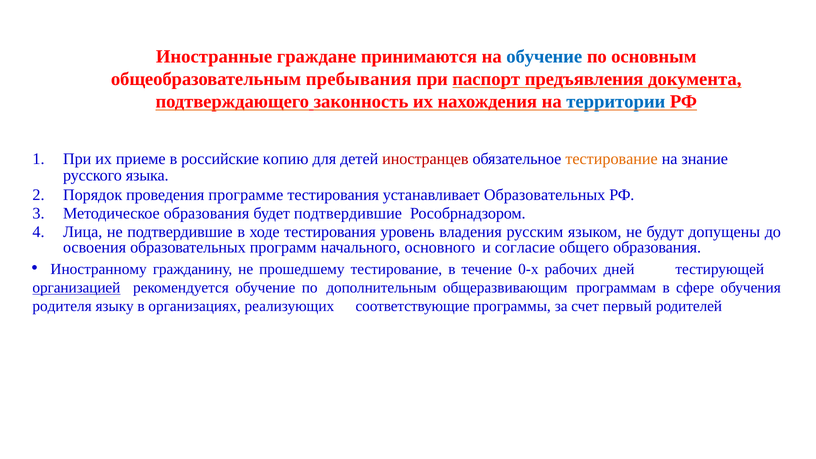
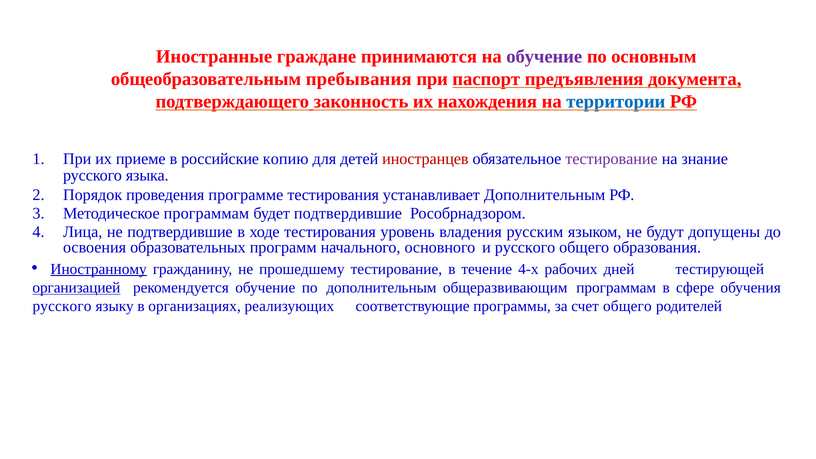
обучение at (544, 57) colour: blue -> purple
тестирование at (612, 159) colour: orange -> purple
устанавливает Образовательных: Образовательных -> Дополнительным
Методическое образования: образования -> программам
и согласие: согласие -> русского
Иностранному underline: none -> present
0-х: 0-х -> 4-х
родителя at (62, 306): родителя -> русского
счет первый: первый -> общего
